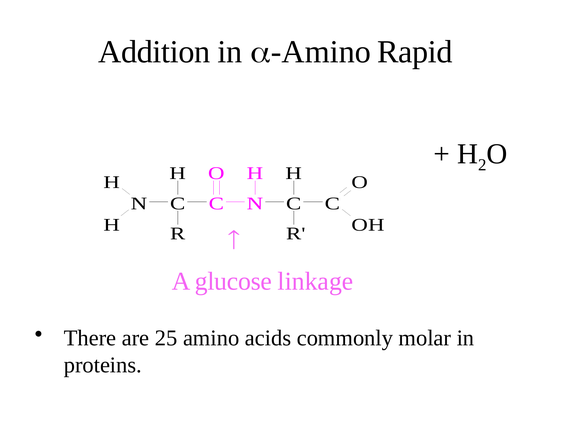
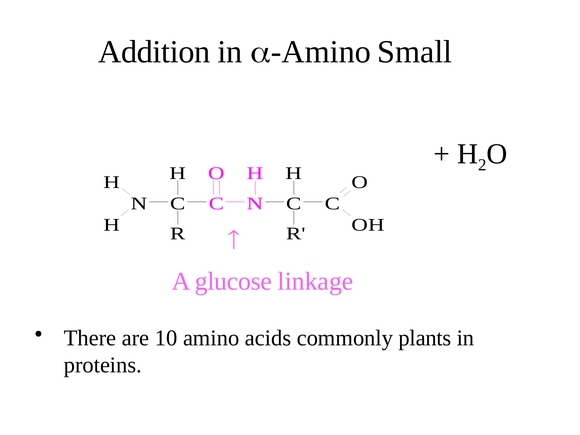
Rapid: Rapid -> Small
25: 25 -> 10
molar: molar -> plants
